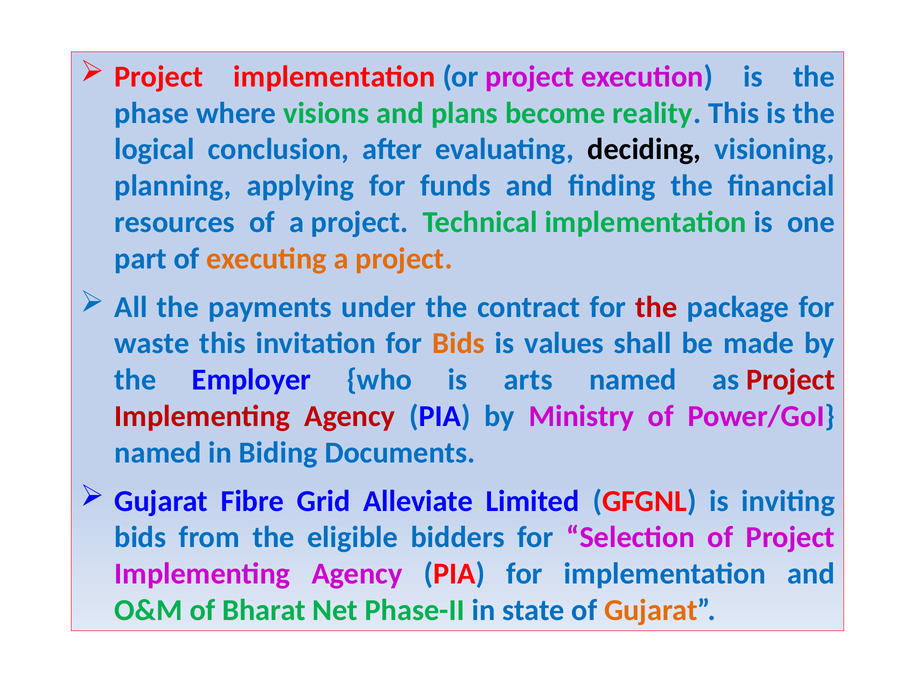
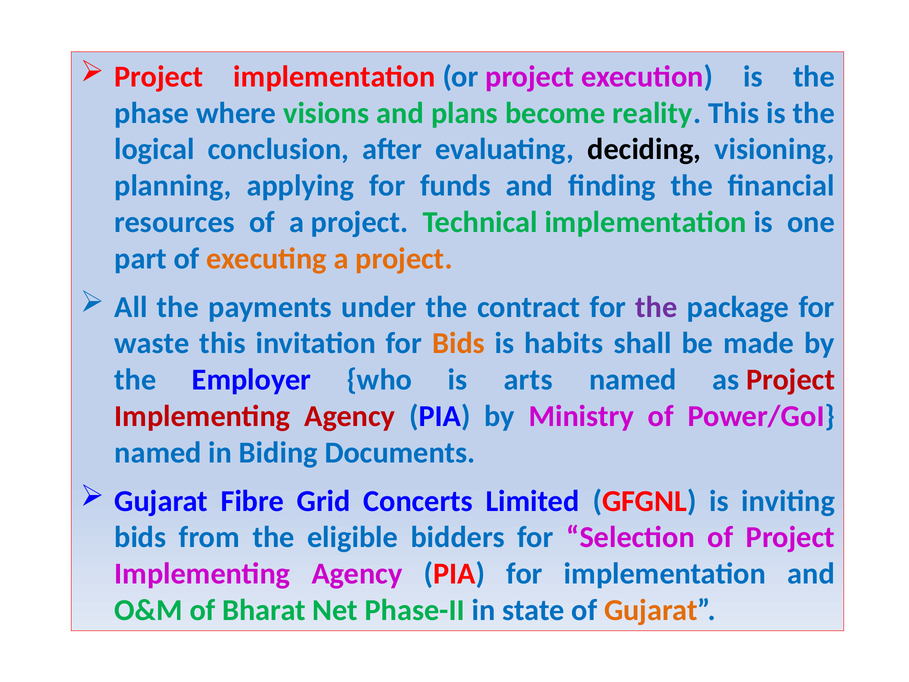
the at (656, 307) colour: red -> purple
values: values -> habits
Alleviate: Alleviate -> Concerts
